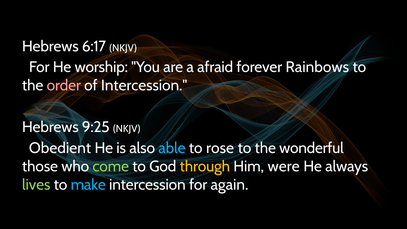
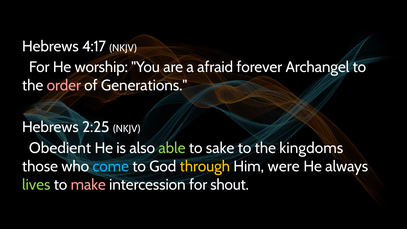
6:17: 6:17 -> 4:17
Rainbows: Rainbows -> Archangel
of Intercession: Intercession -> Generations
9:25: 9:25 -> 2:25
able colour: light blue -> light green
rose: rose -> sake
wonderful: wonderful -> kingdoms
come colour: light green -> light blue
make colour: light blue -> pink
again: again -> shout
